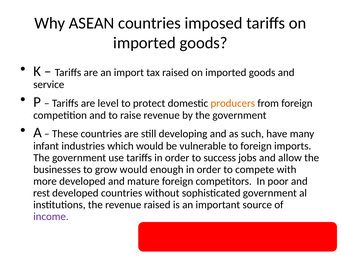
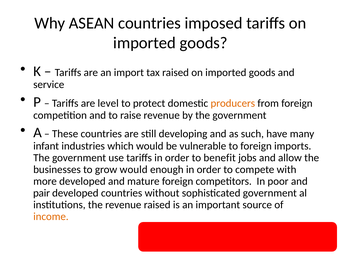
success: success -> benefit
rest: rest -> pair
income colour: purple -> orange
